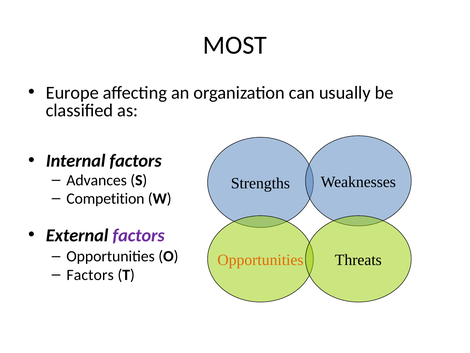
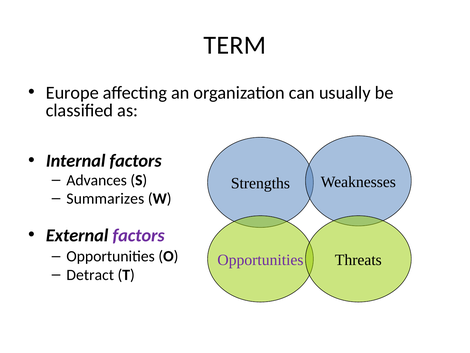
MOST: MOST -> TERM
Competition: Competition -> Summarizes
Opportunities at (260, 260) colour: orange -> purple
Factors at (90, 275): Factors -> Detract
